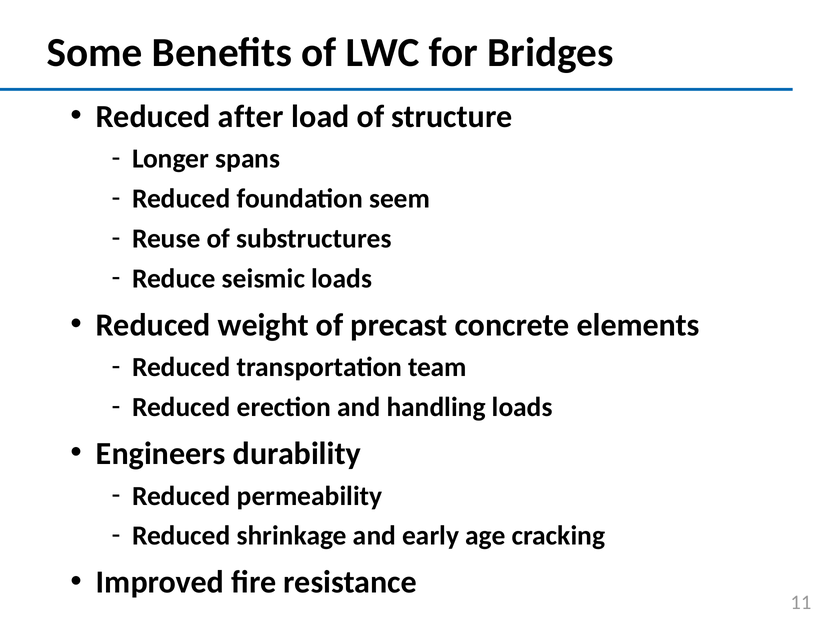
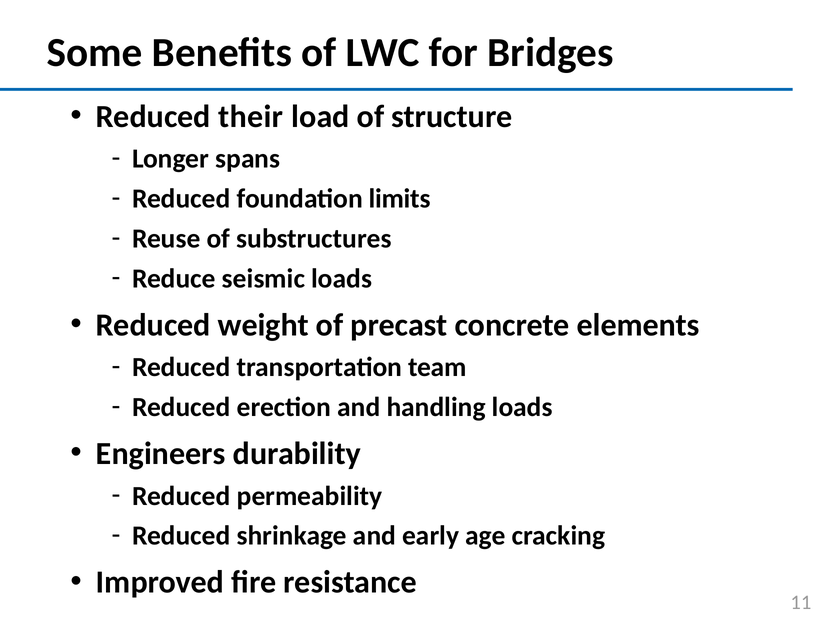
after: after -> their
seem: seem -> limits
